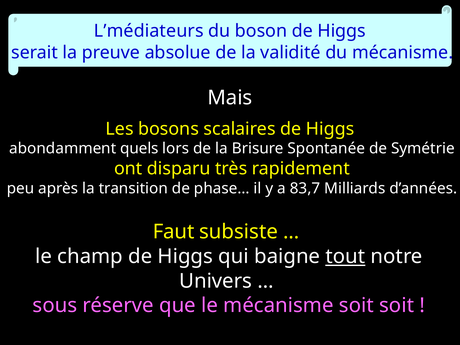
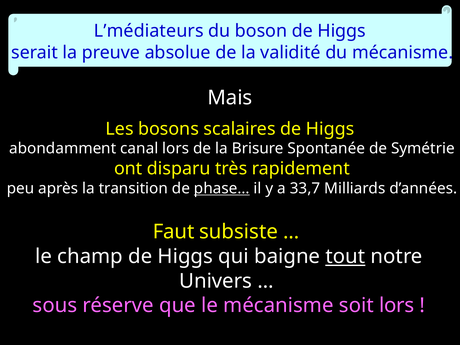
quels: quels -> canal
phase… underline: none -> present
83,7: 83,7 -> 33,7
soit soit: soit -> lors
